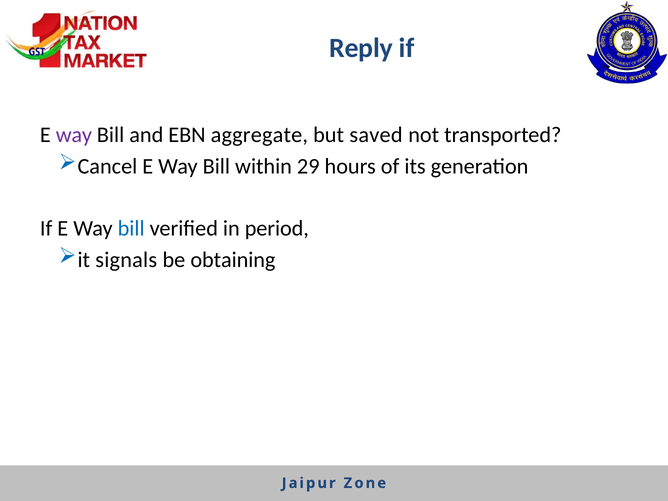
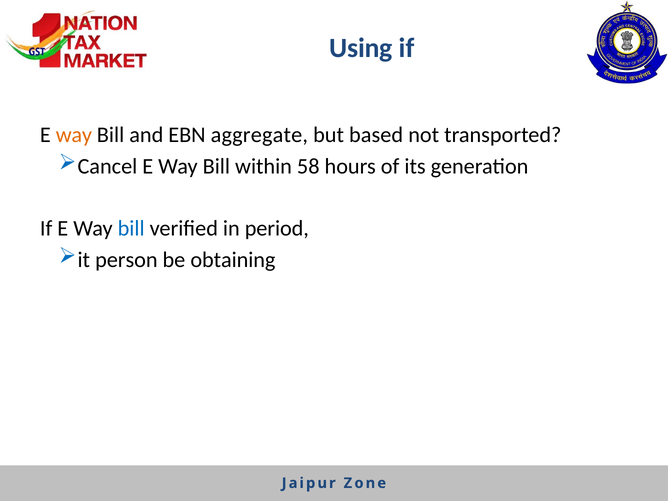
Reply: Reply -> Using
way at (74, 135) colour: purple -> orange
saved: saved -> based
29: 29 -> 58
signals: signals -> person
